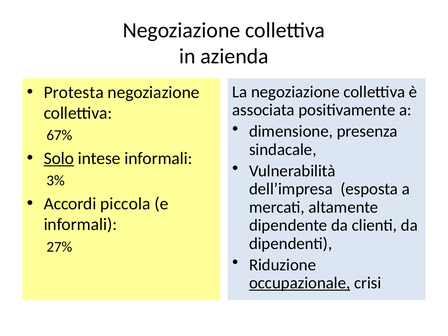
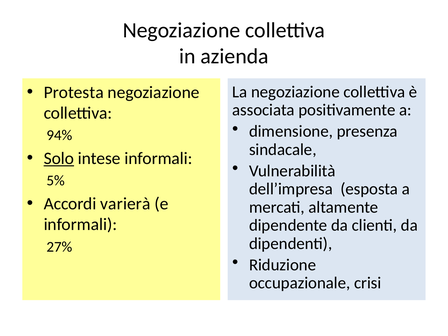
67%: 67% -> 94%
3%: 3% -> 5%
piccola: piccola -> varierà
occupazionale underline: present -> none
